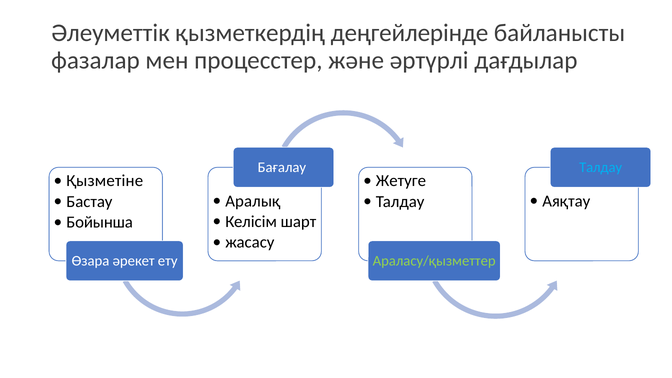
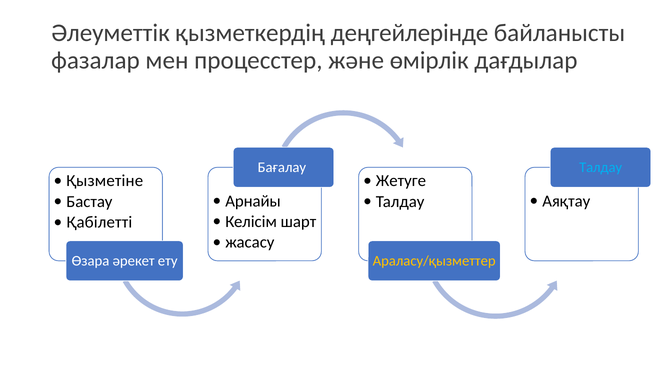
әртүрлі: әртүрлі -> өмірлік
Аралық: Аралық -> Арнайы
Бойынша: Бойынша -> Қабілетті
Араласу/қызметтер colour: light green -> yellow
